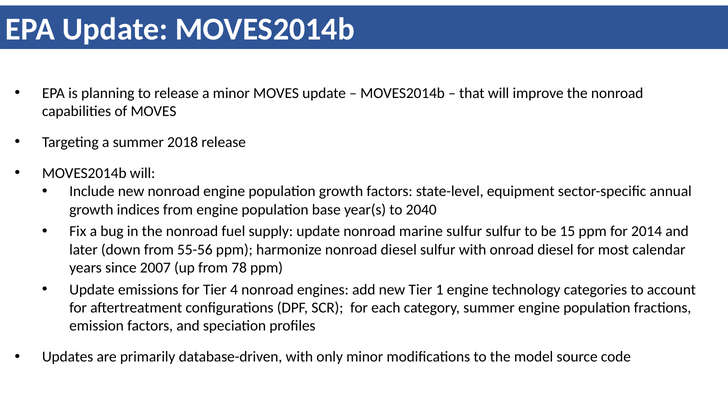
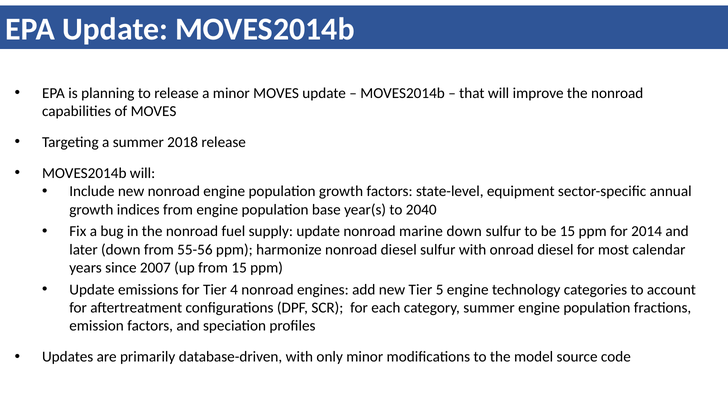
marine sulfur: sulfur -> down
from 78: 78 -> 15
1: 1 -> 5
